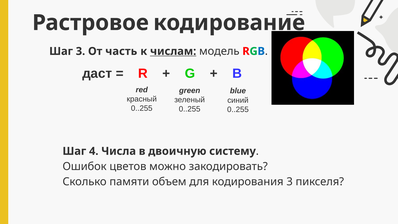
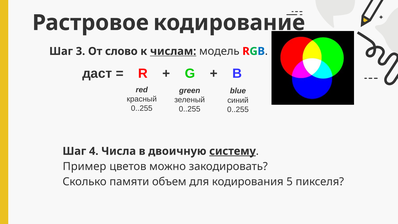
часть: часть -> слово
систему underline: none -> present
Ошибок: Ошибок -> Пример
кодирования 3: 3 -> 5
